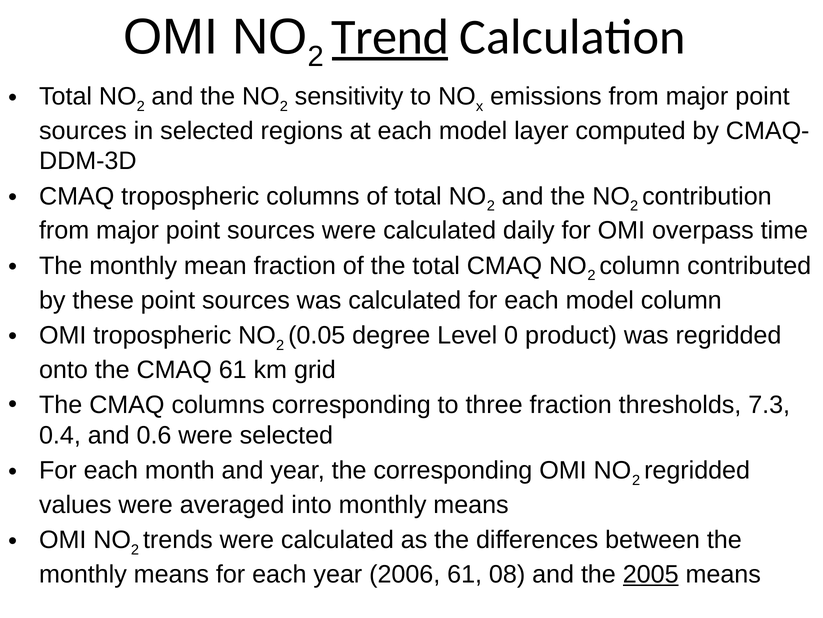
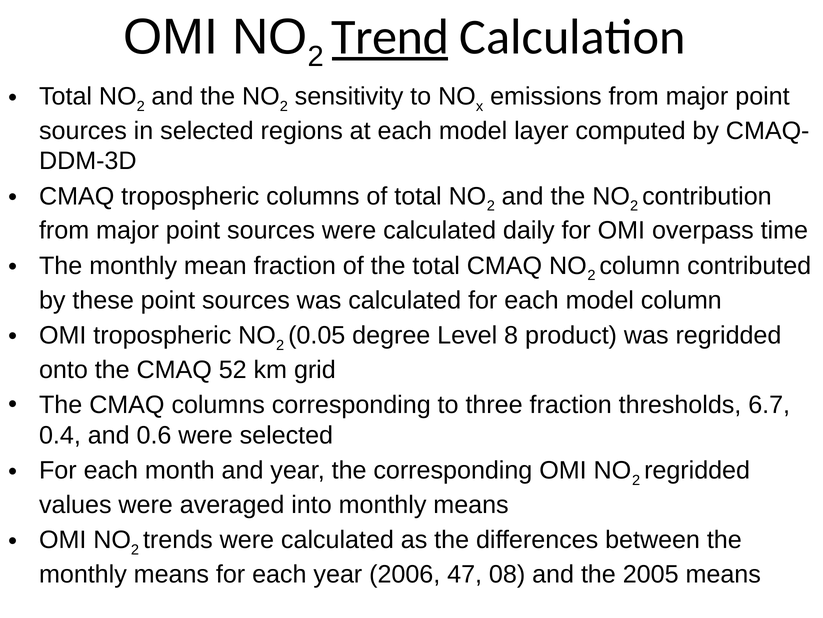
0: 0 -> 8
CMAQ 61: 61 -> 52
7.3: 7.3 -> 6.7
2006 61: 61 -> 47
2005 underline: present -> none
